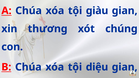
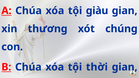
diệu: diệu -> thời
